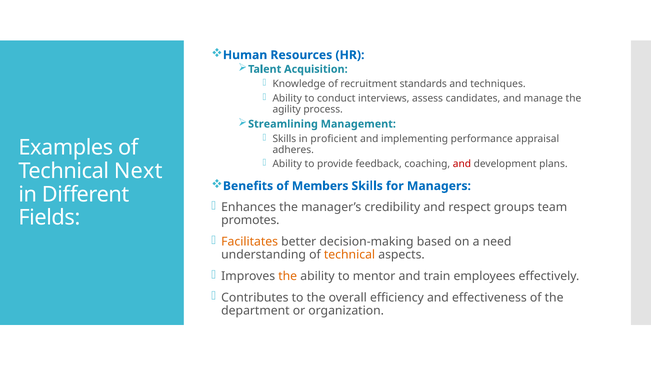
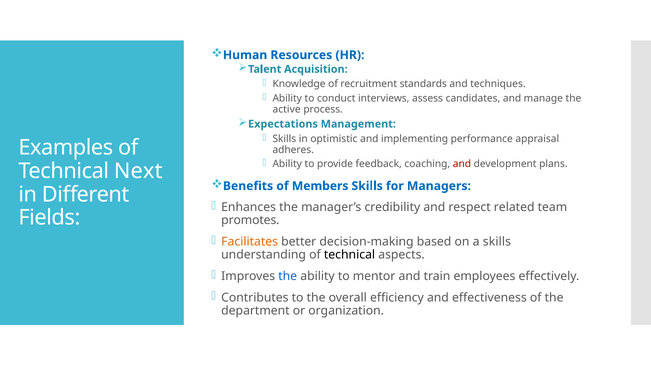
agility: agility -> active
Streamlining: Streamlining -> Expectations
proficient: proficient -> optimistic
groups: groups -> related
a need: need -> skills
technical at (350, 255) colour: orange -> black
the at (288, 276) colour: orange -> blue
